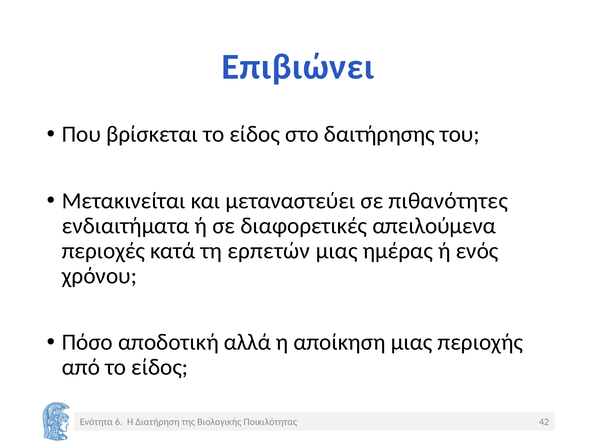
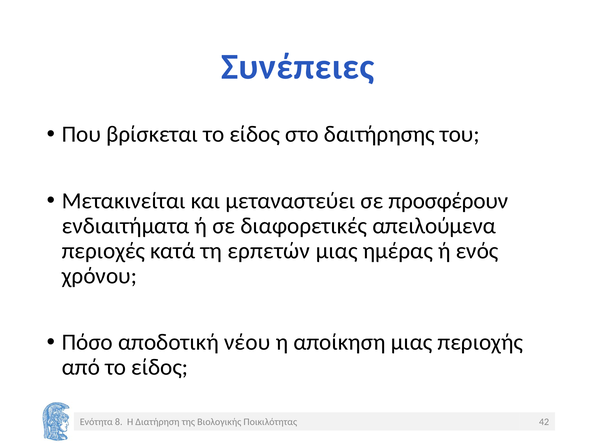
Επιβιώνει: Επιβιώνει -> Συνέπειες
πιθανότητες: πιθανότητες -> προσφέρουν
αλλά: αλλά -> νέου
6: 6 -> 8
